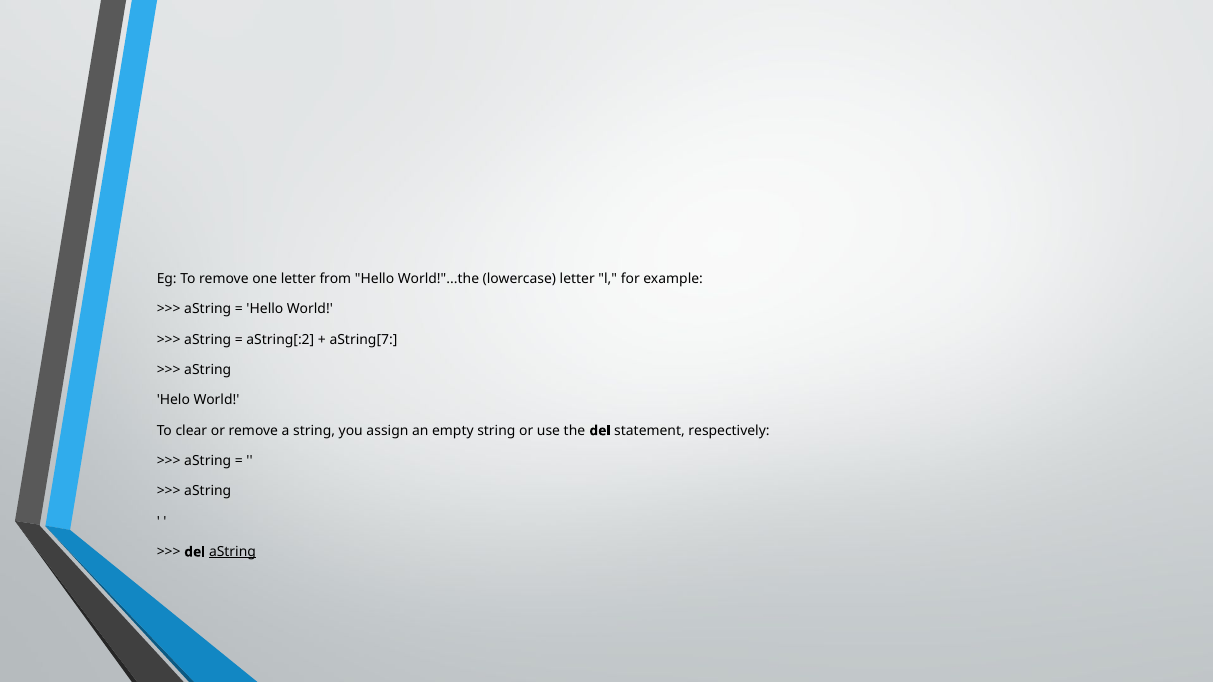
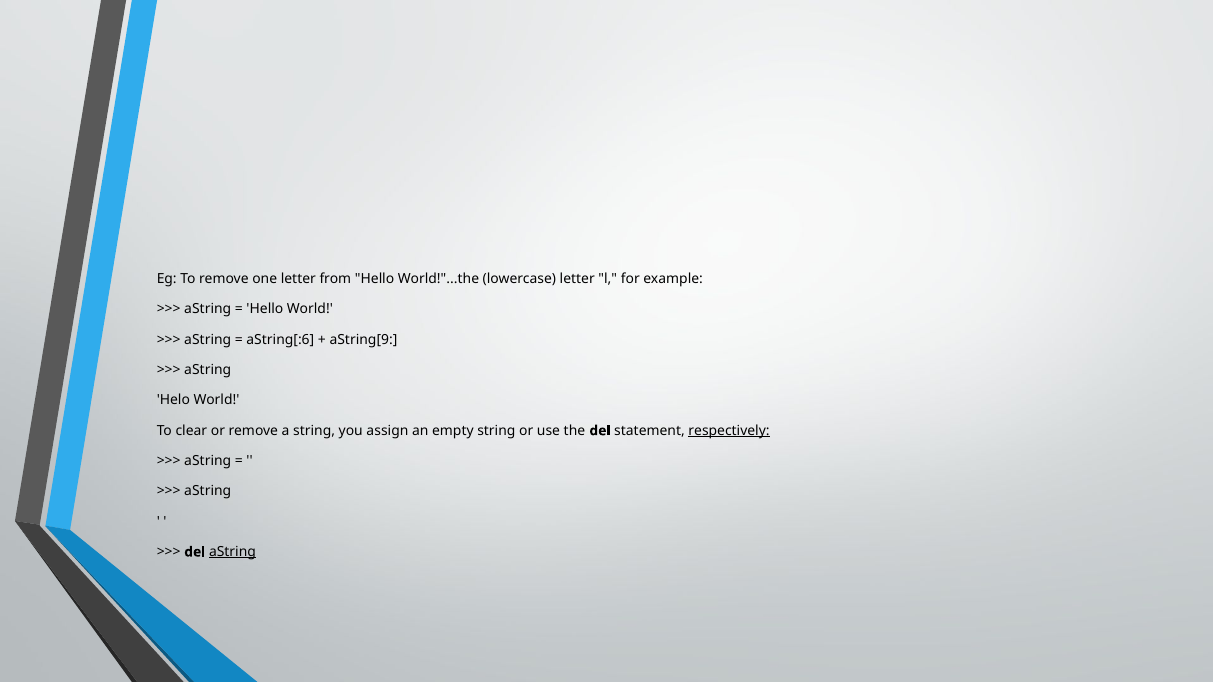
aString[:2: aString[:2 -> aString[:6
aString[7: aString[7 -> aString[9
respectively underline: none -> present
